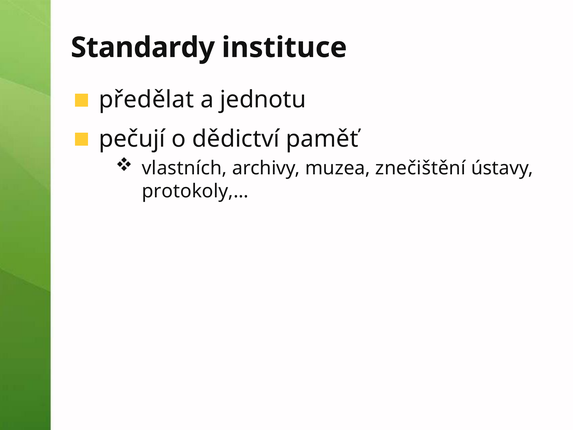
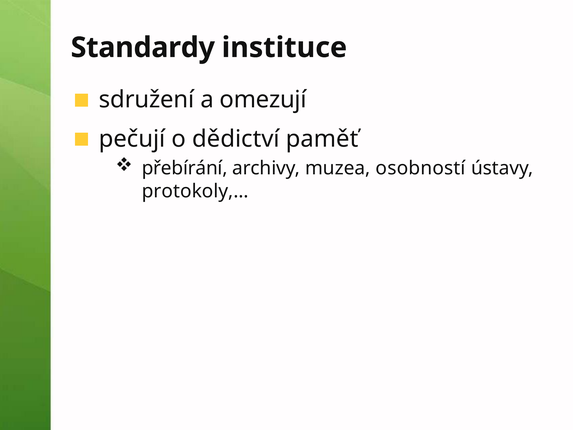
předělat: předělat -> sdružení
jednotu: jednotu -> omezují
vlastních: vlastních -> přebírání
znečištění: znečištění -> osobností
